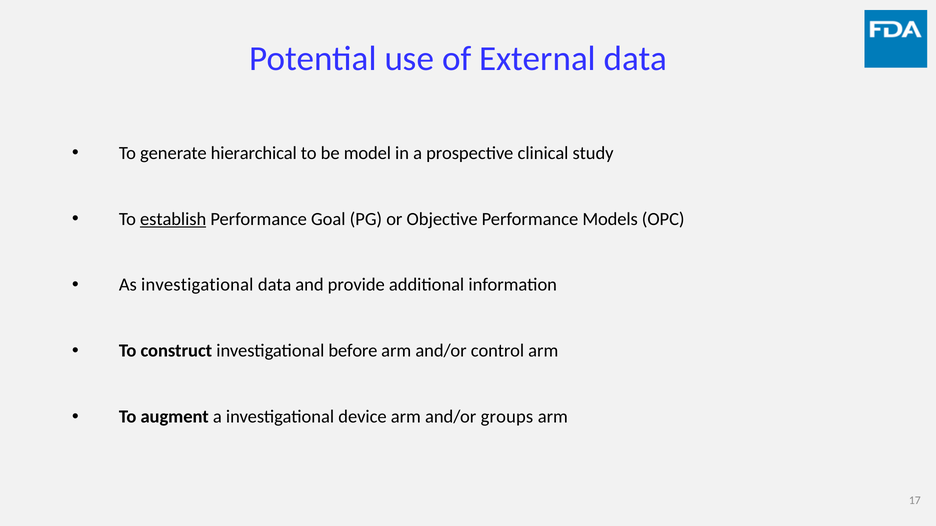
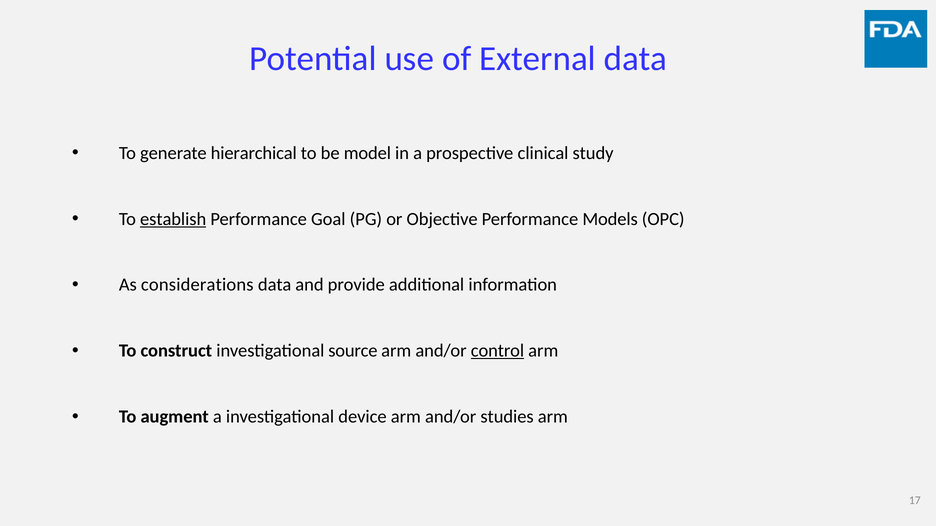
As investigational: investigational -> considerations
before: before -> source
control underline: none -> present
groups: groups -> studies
